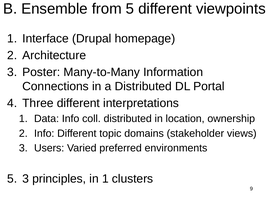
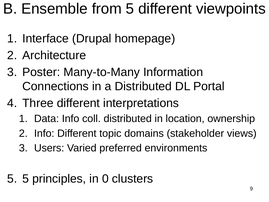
5 3: 3 -> 5
in 1: 1 -> 0
